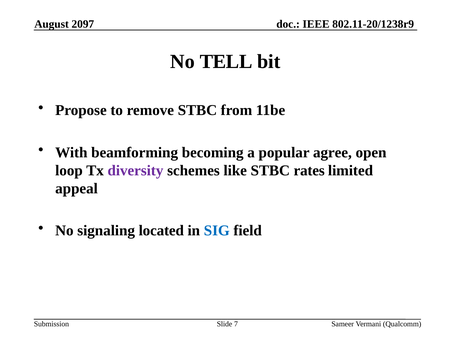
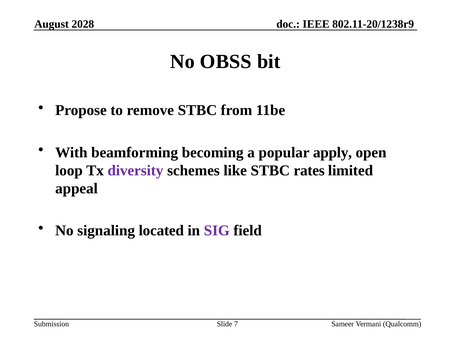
2097: 2097 -> 2028
TELL: TELL -> OBSS
agree: agree -> apply
SIG colour: blue -> purple
